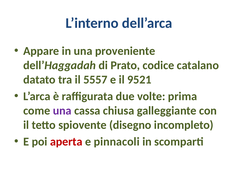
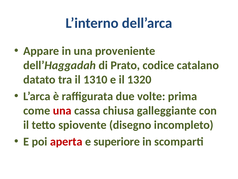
5557: 5557 -> 1310
9521: 9521 -> 1320
una at (62, 110) colour: purple -> red
pinnacoli: pinnacoli -> superiore
